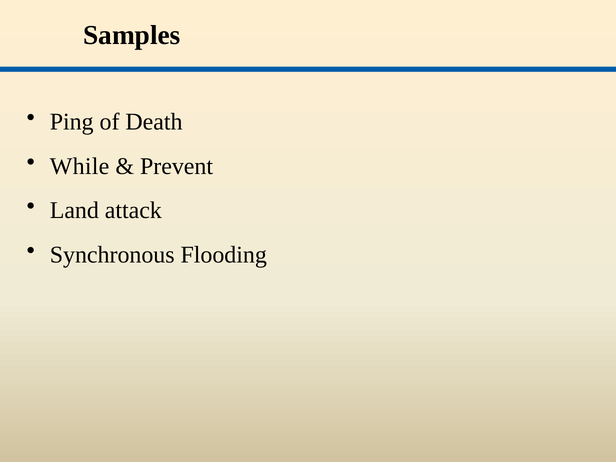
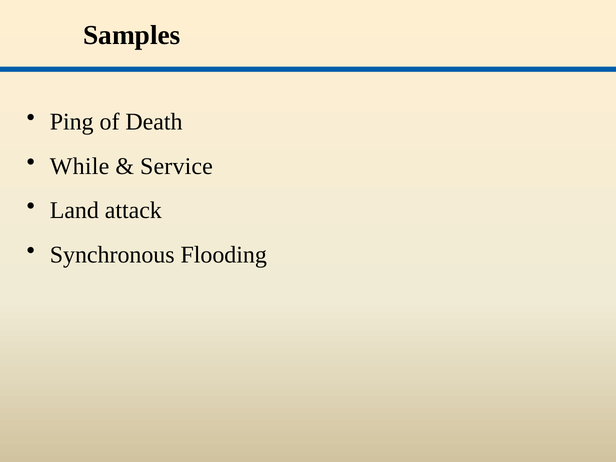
Prevent: Prevent -> Service
